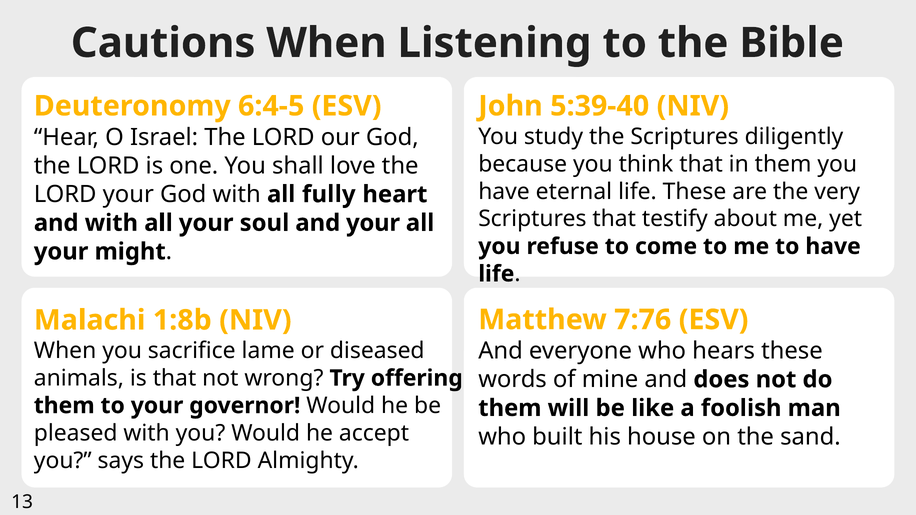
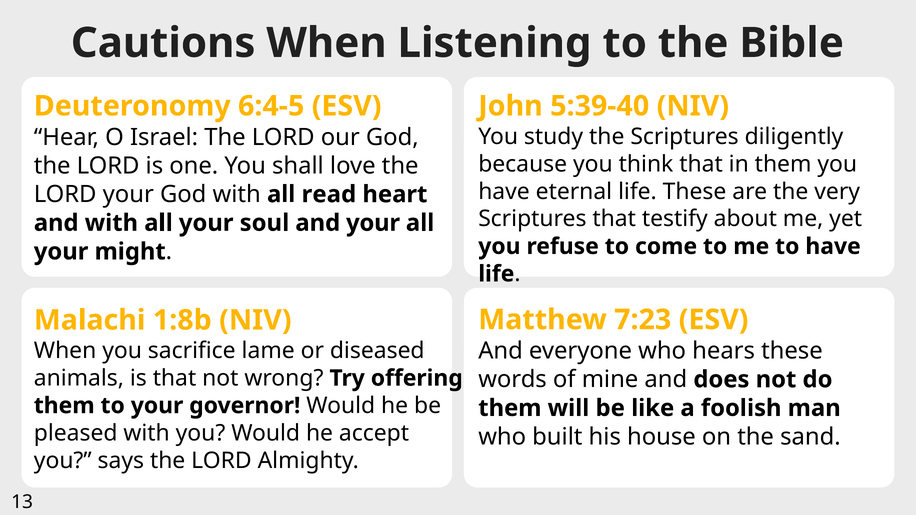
fully: fully -> read
7:76: 7:76 -> 7:23
